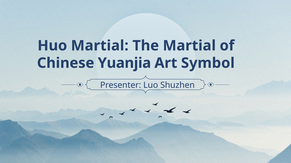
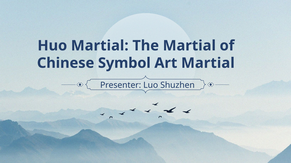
Yuanjia: Yuanjia -> Symbol
Art Symbol: Symbol -> Martial
